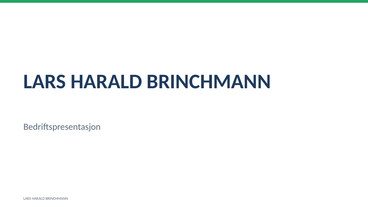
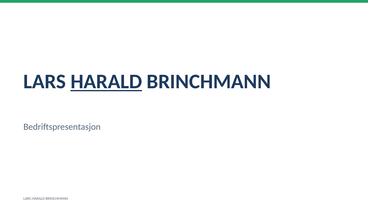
HARALD at (106, 82) underline: none -> present
